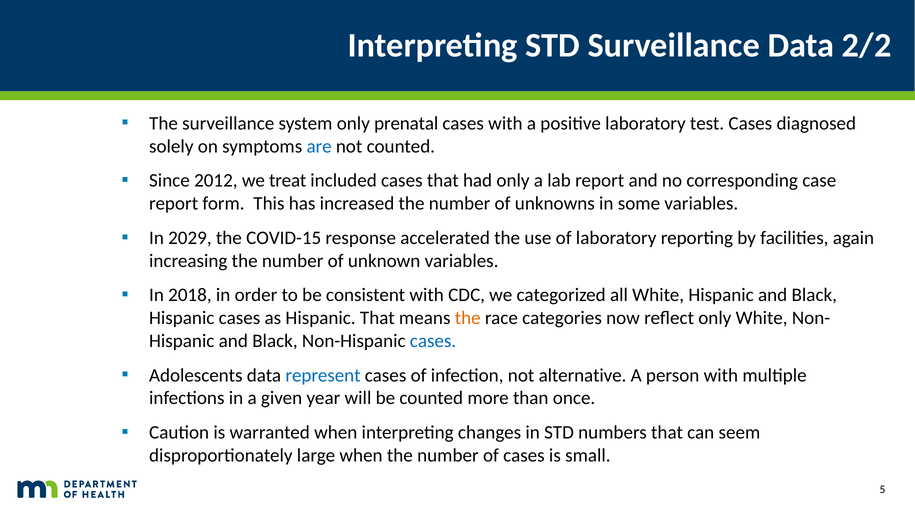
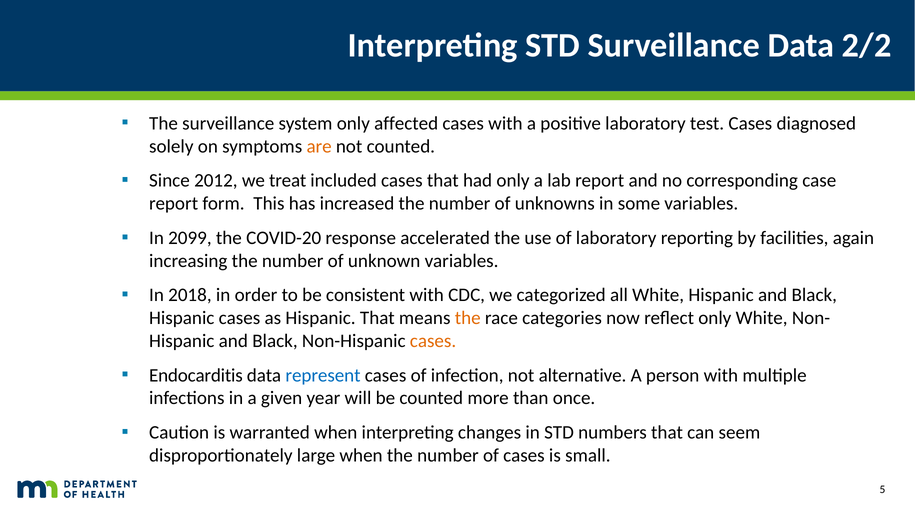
prenatal: prenatal -> affected
are colour: blue -> orange
2029: 2029 -> 2099
COVID-15: COVID-15 -> COVID-20
cases at (433, 341) colour: blue -> orange
Adolescents: Adolescents -> Endocarditis
